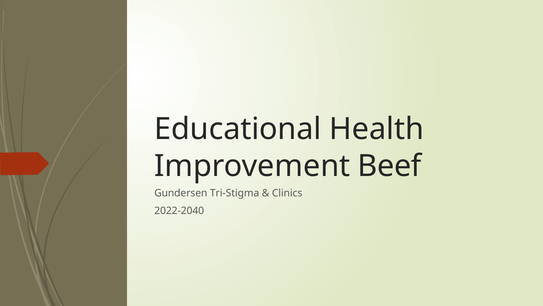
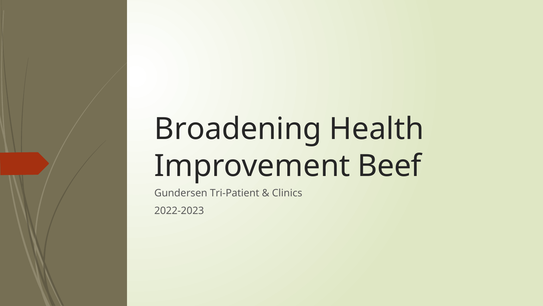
Educational: Educational -> Broadening
Tri-Stigma: Tri-Stigma -> Tri-Patient
2022-2040: 2022-2040 -> 2022-2023
